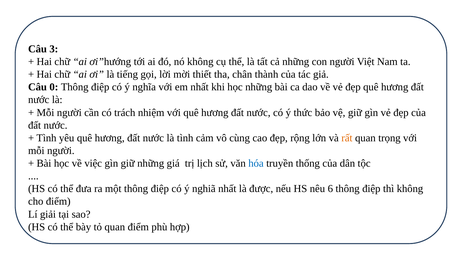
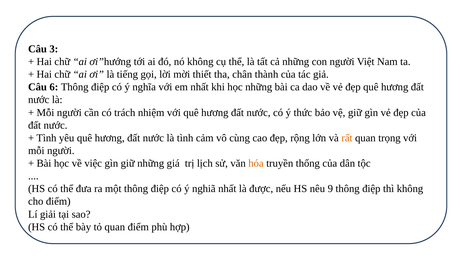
0: 0 -> 6
hóa colour: blue -> orange
6: 6 -> 9
